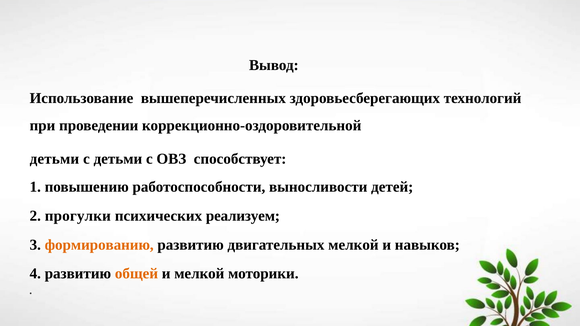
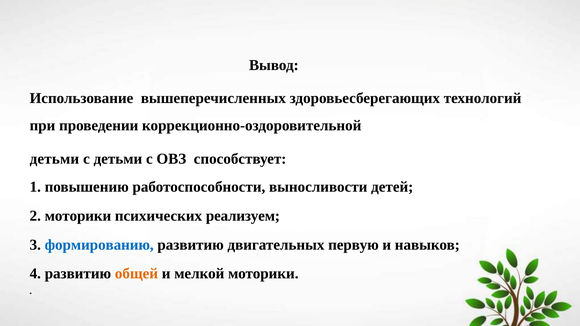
2 прогулки: прогулки -> моторики
формированию colour: orange -> blue
двигательных мелкой: мелкой -> первую
